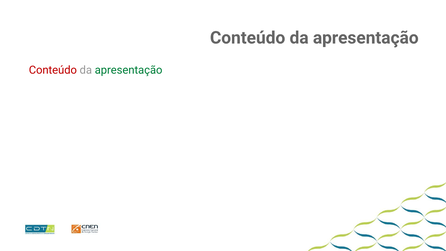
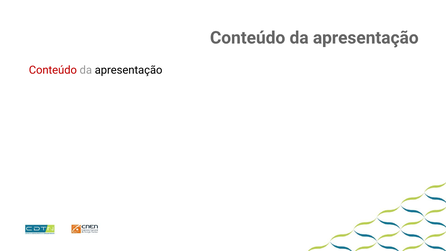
apresentação at (129, 70) colour: green -> black
